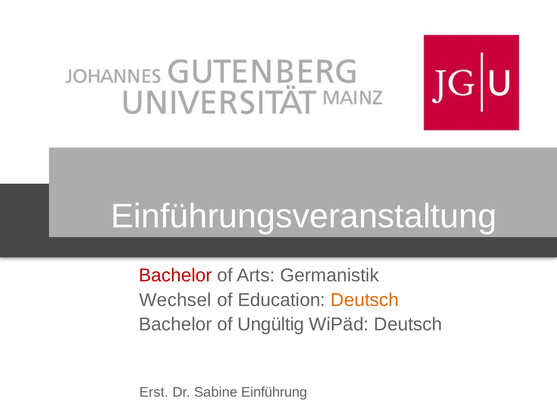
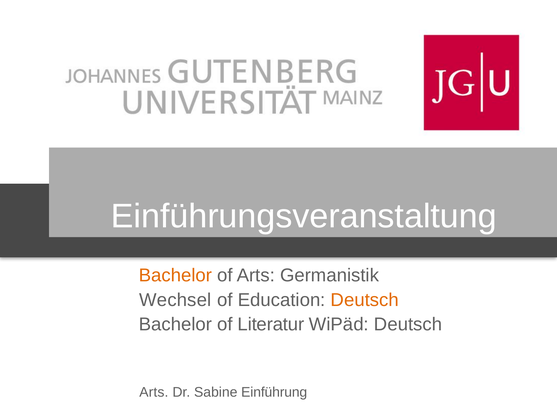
Bachelor at (175, 275) colour: red -> orange
Ungültig: Ungültig -> Literatur
Erst at (154, 392): Erst -> Arts
